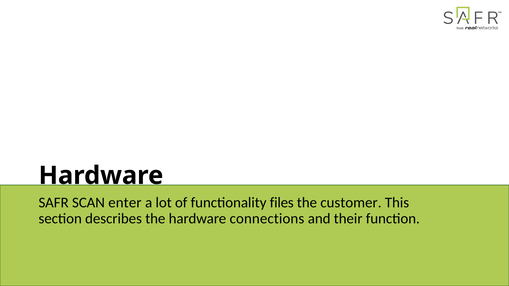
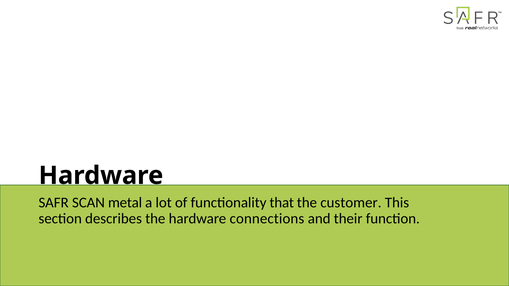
enter: enter -> metal
files: files -> that
